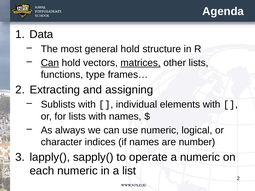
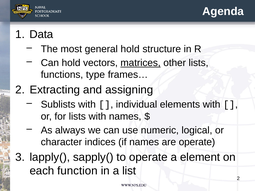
Can at (50, 63) underline: present -> none
are number: number -> operate
a numeric: numeric -> element
each numeric: numeric -> function
